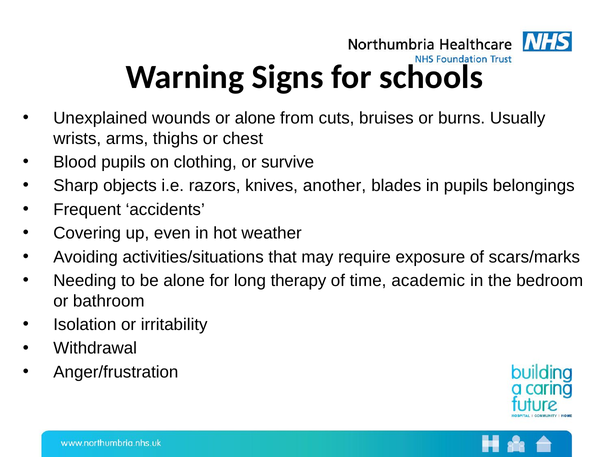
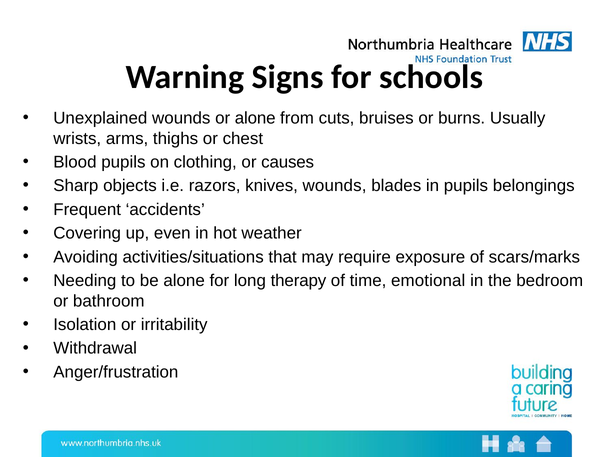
survive: survive -> causes
knives another: another -> wounds
academic: academic -> emotional
